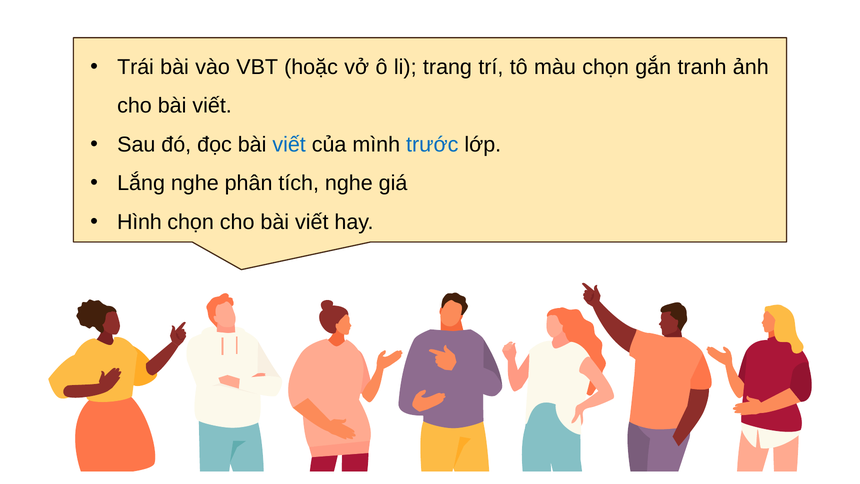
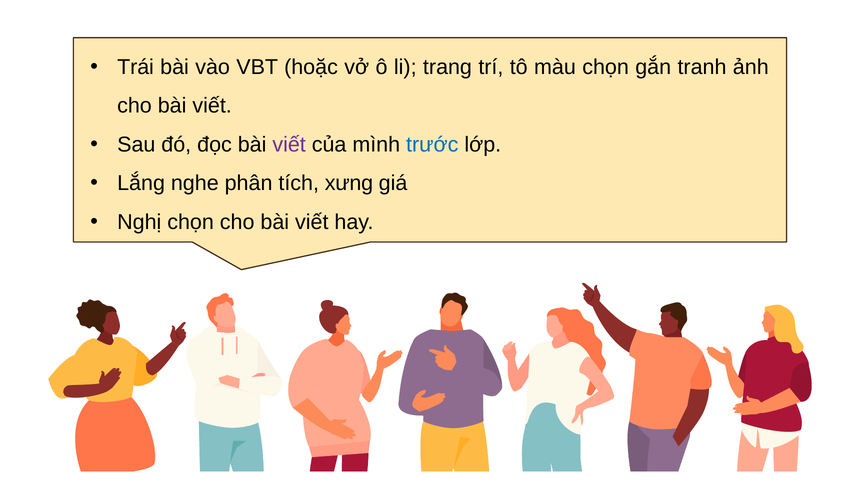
viết at (289, 145) colour: blue -> purple
tích nghe: nghe -> xưng
Hình: Hình -> Nghị
